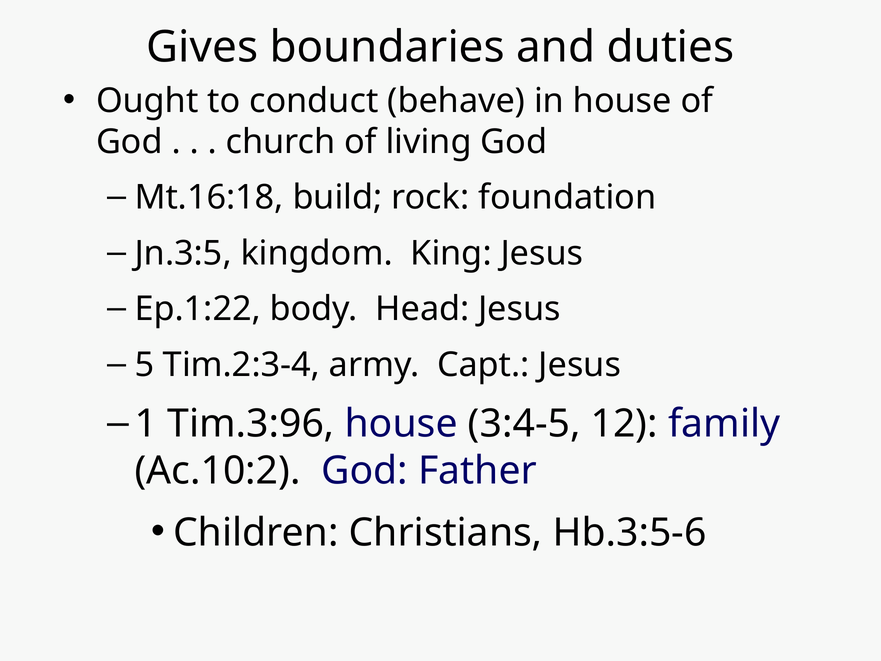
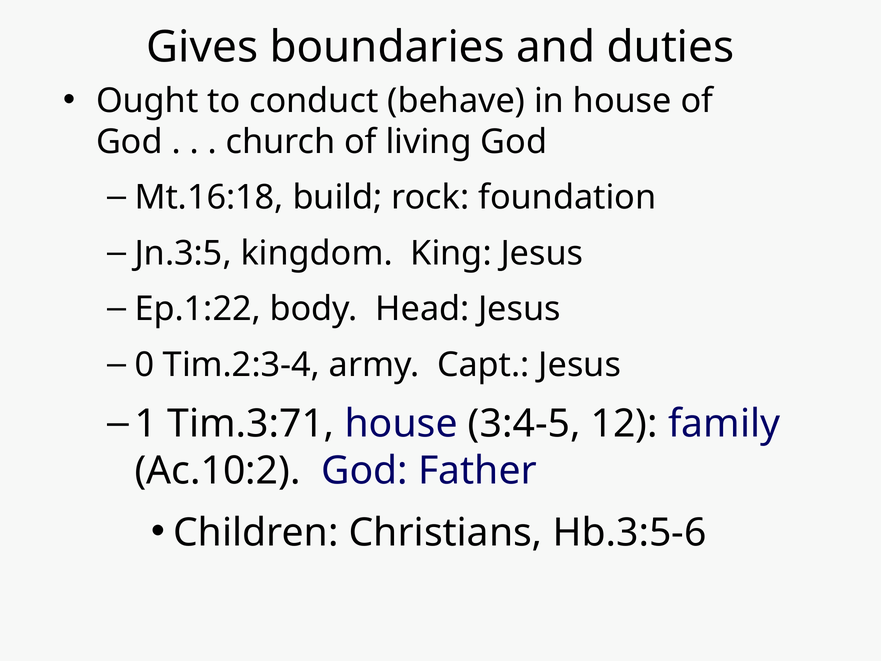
5: 5 -> 0
Tim.3:96: Tim.3:96 -> Tim.3:71
